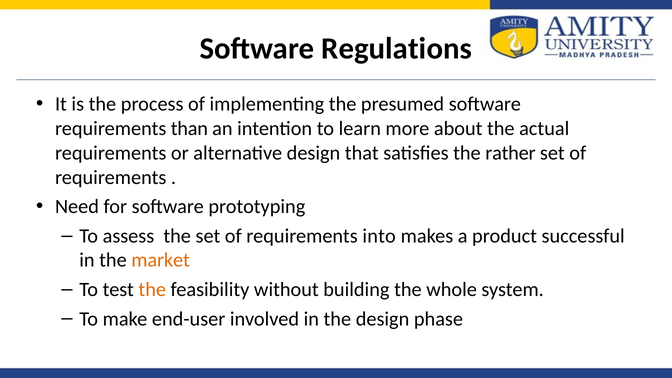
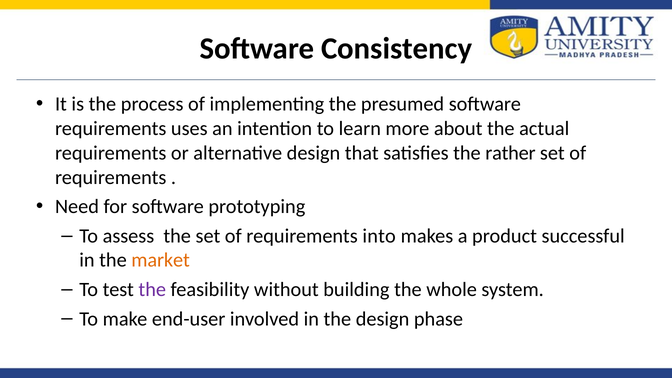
Regulations: Regulations -> Consistency
than: than -> uses
the at (152, 290) colour: orange -> purple
